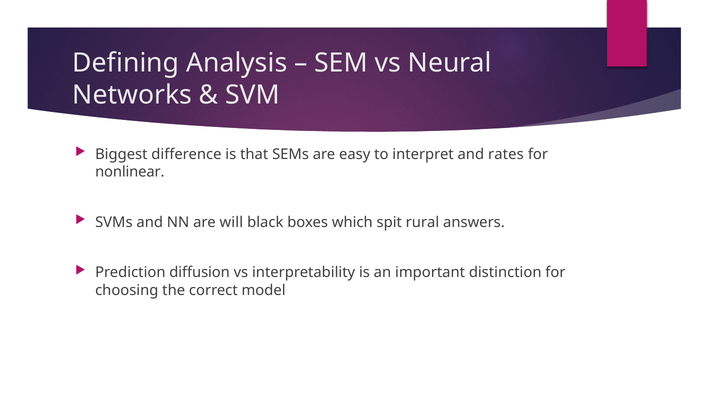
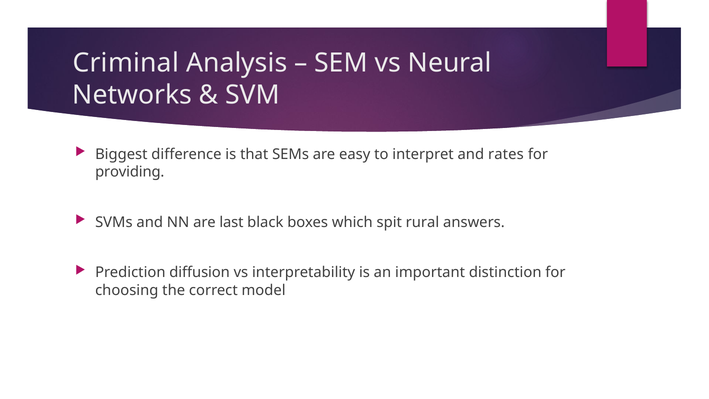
Defining: Defining -> Criminal
nonlinear: nonlinear -> providing
will: will -> last
